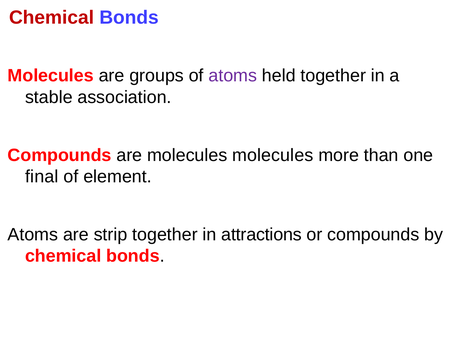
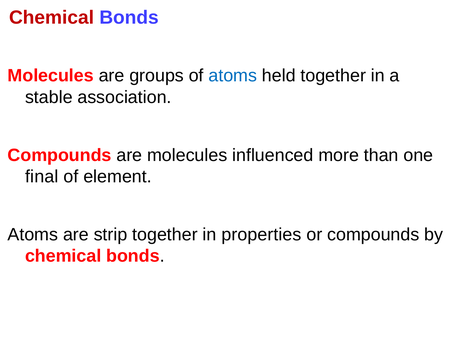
atoms at (233, 76) colour: purple -> blue
molecules molecules: molecules -> influenced
attractions: attractions -> properties
